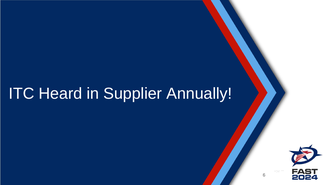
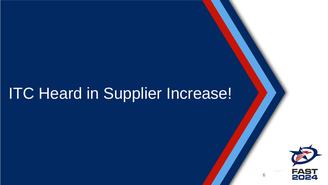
Annually: Annually -> Increase
